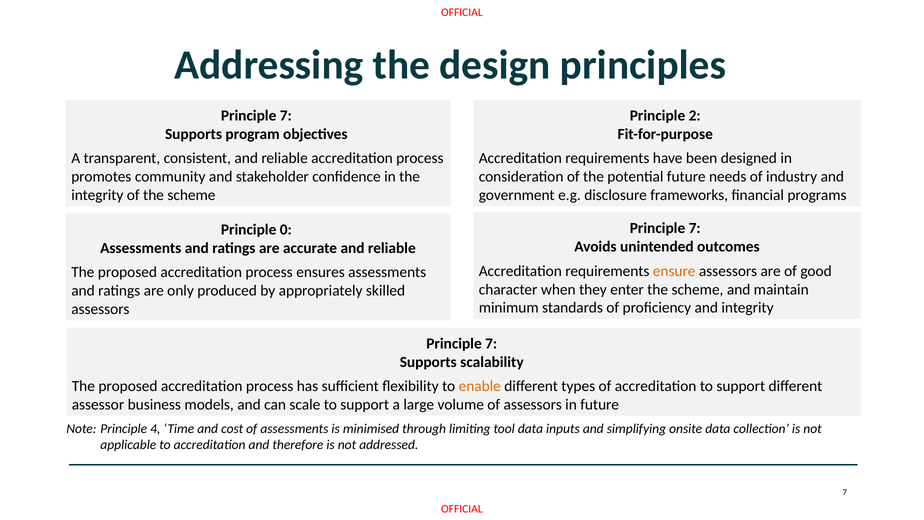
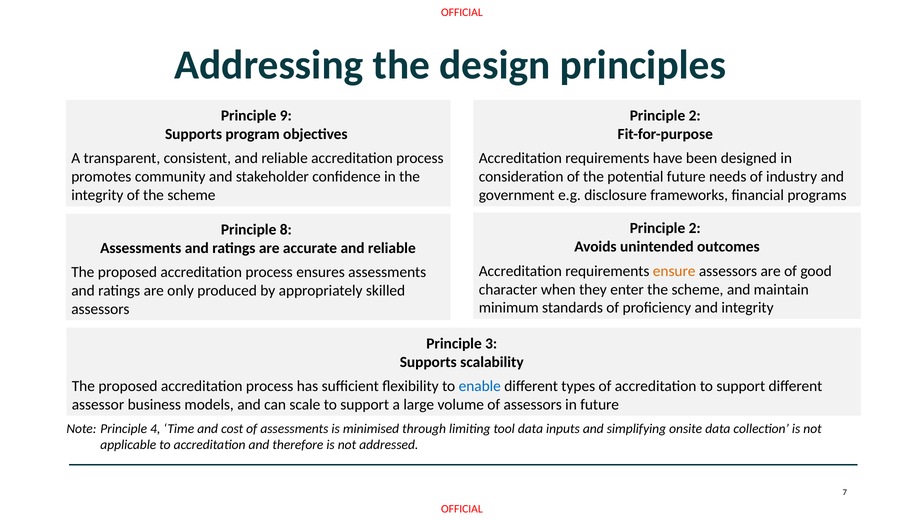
7 at (286, 116): 7 -> 9
7 at (695, 228): 7 -> 2
0: 0 -> 8
7 at (491, 343): 7 -> 3
enable colour: orange -> blue
